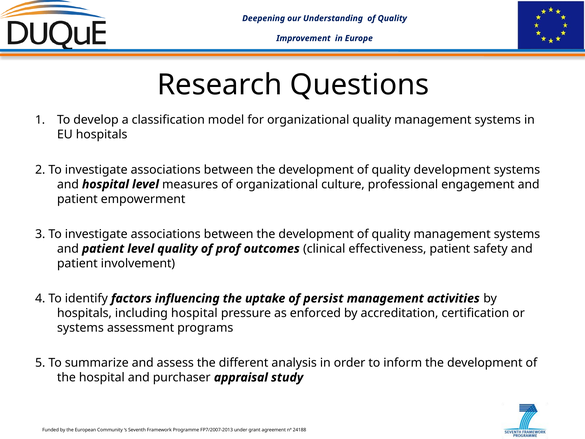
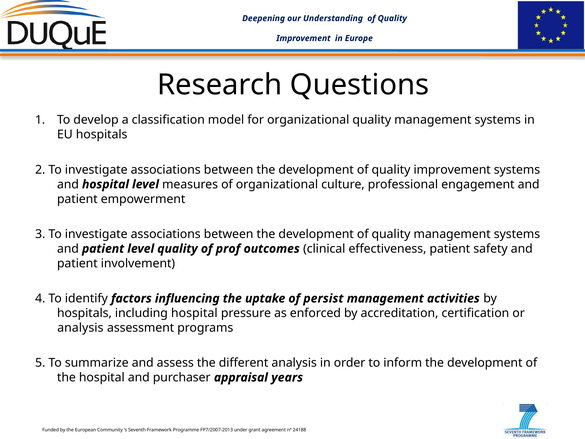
development of quality development: development -> improvement
systems at (80, 328): systems -> analysis
study: study -> years
